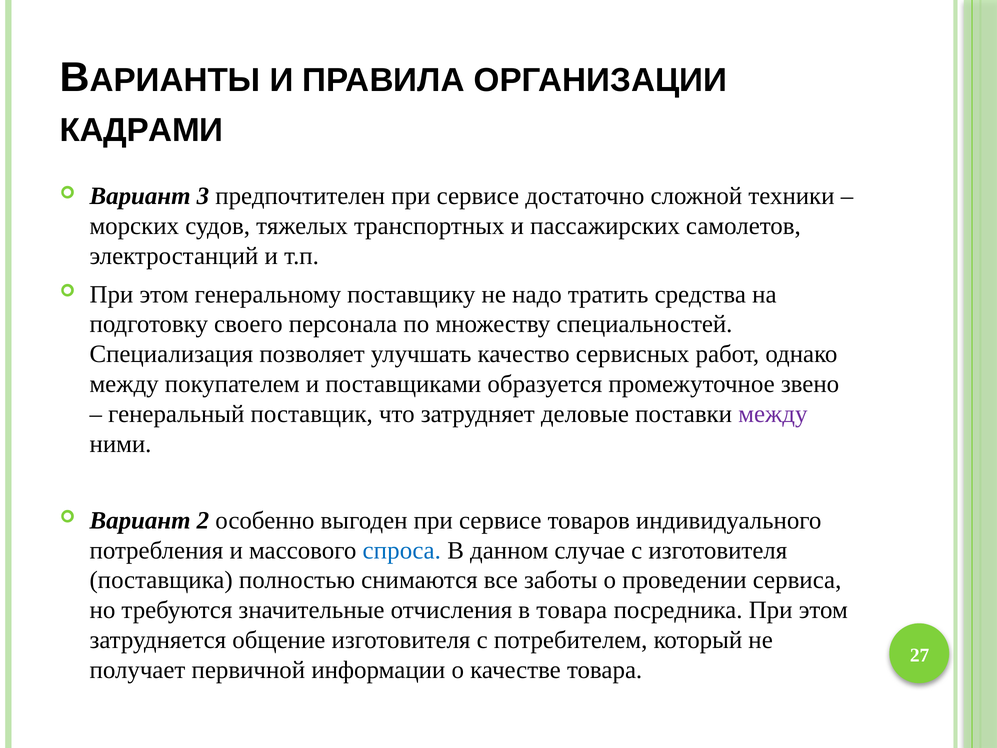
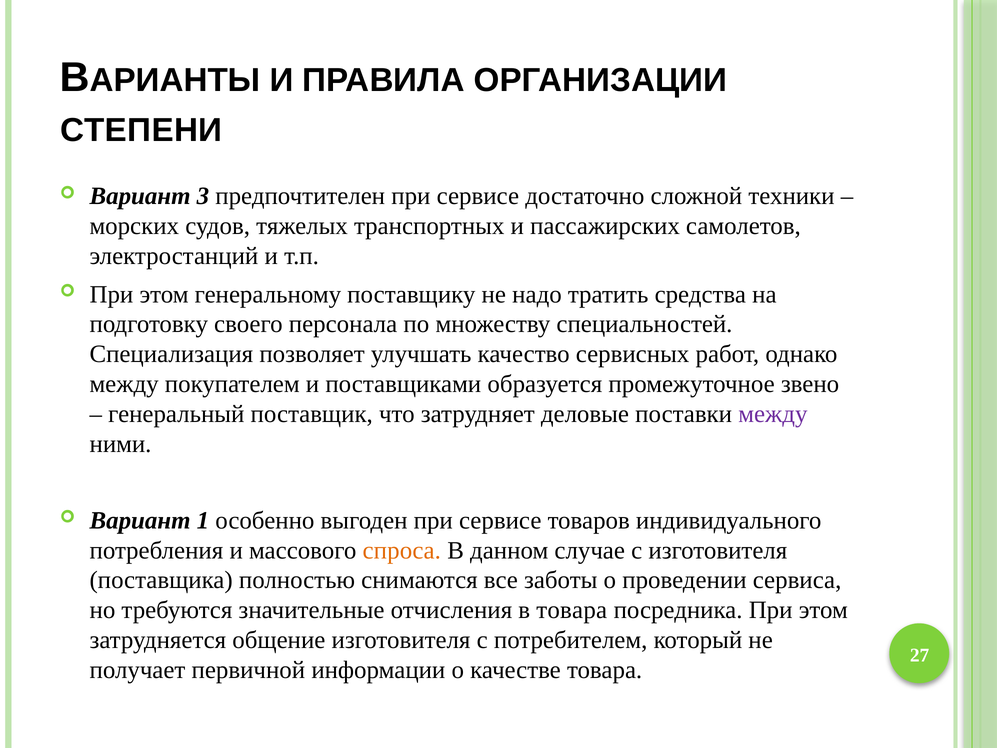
КАДРАМИ: КАДРАМИ -> СТЕПЕНИ
2: 2 -> 1
спроса colour: blue -> orange
